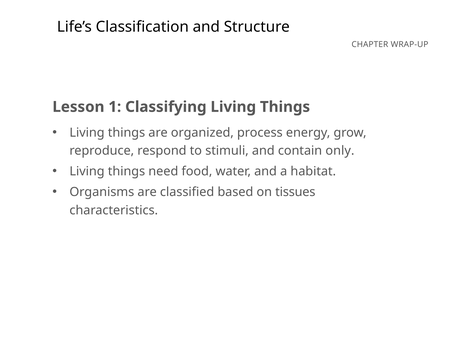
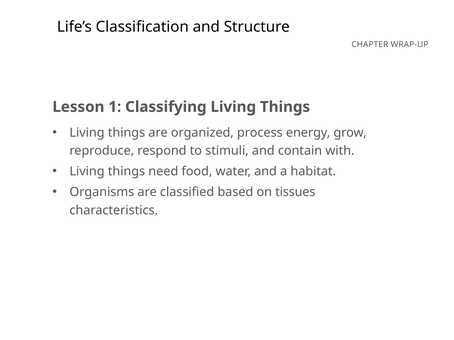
only: only -> with
